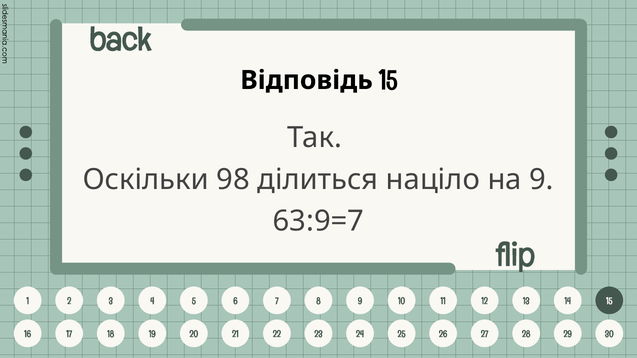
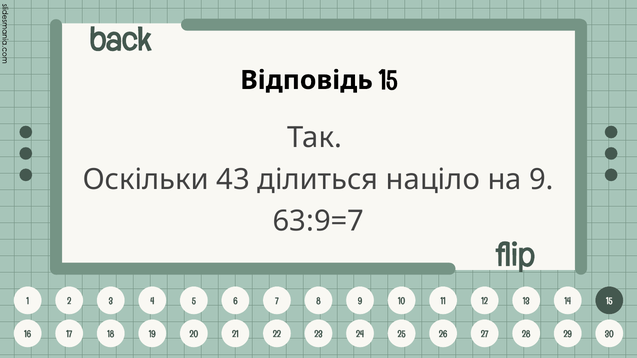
98: 98 -> 43
